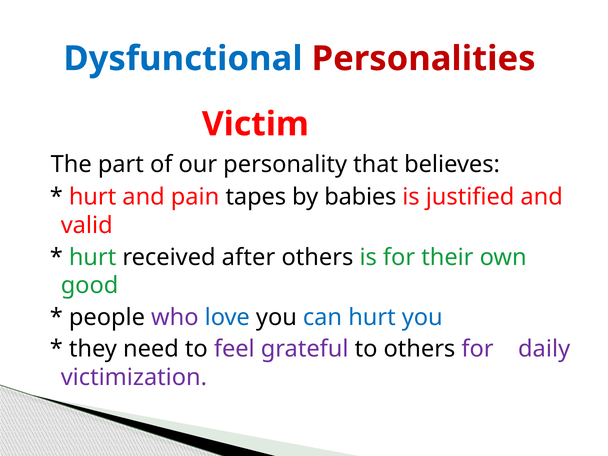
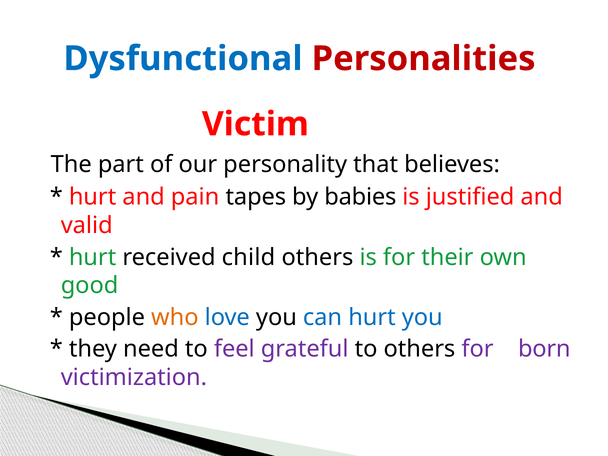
after: after -> child
who colour: purple -> orange
daily: daily -> born
